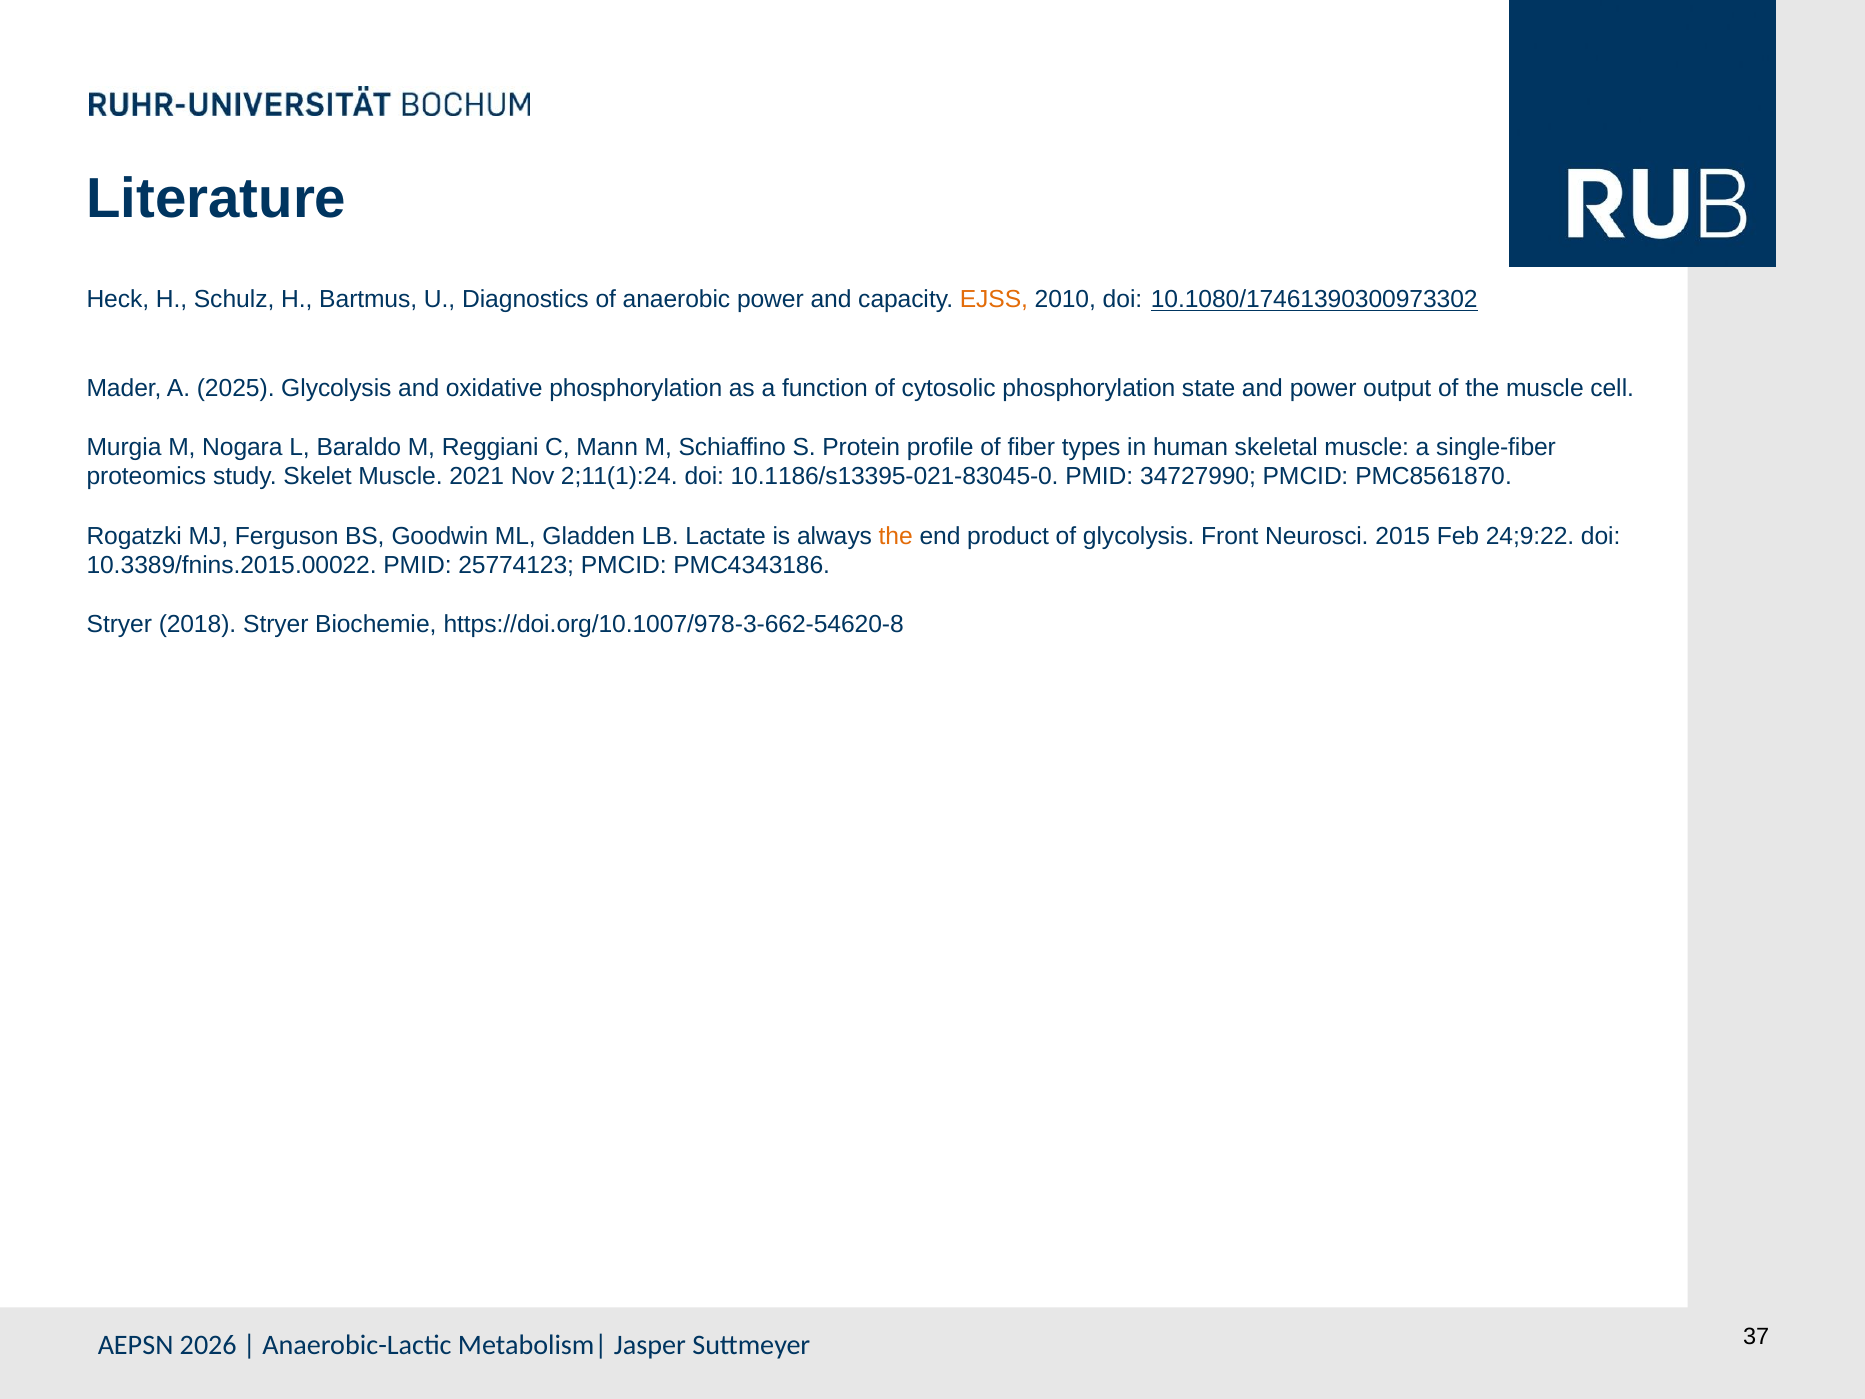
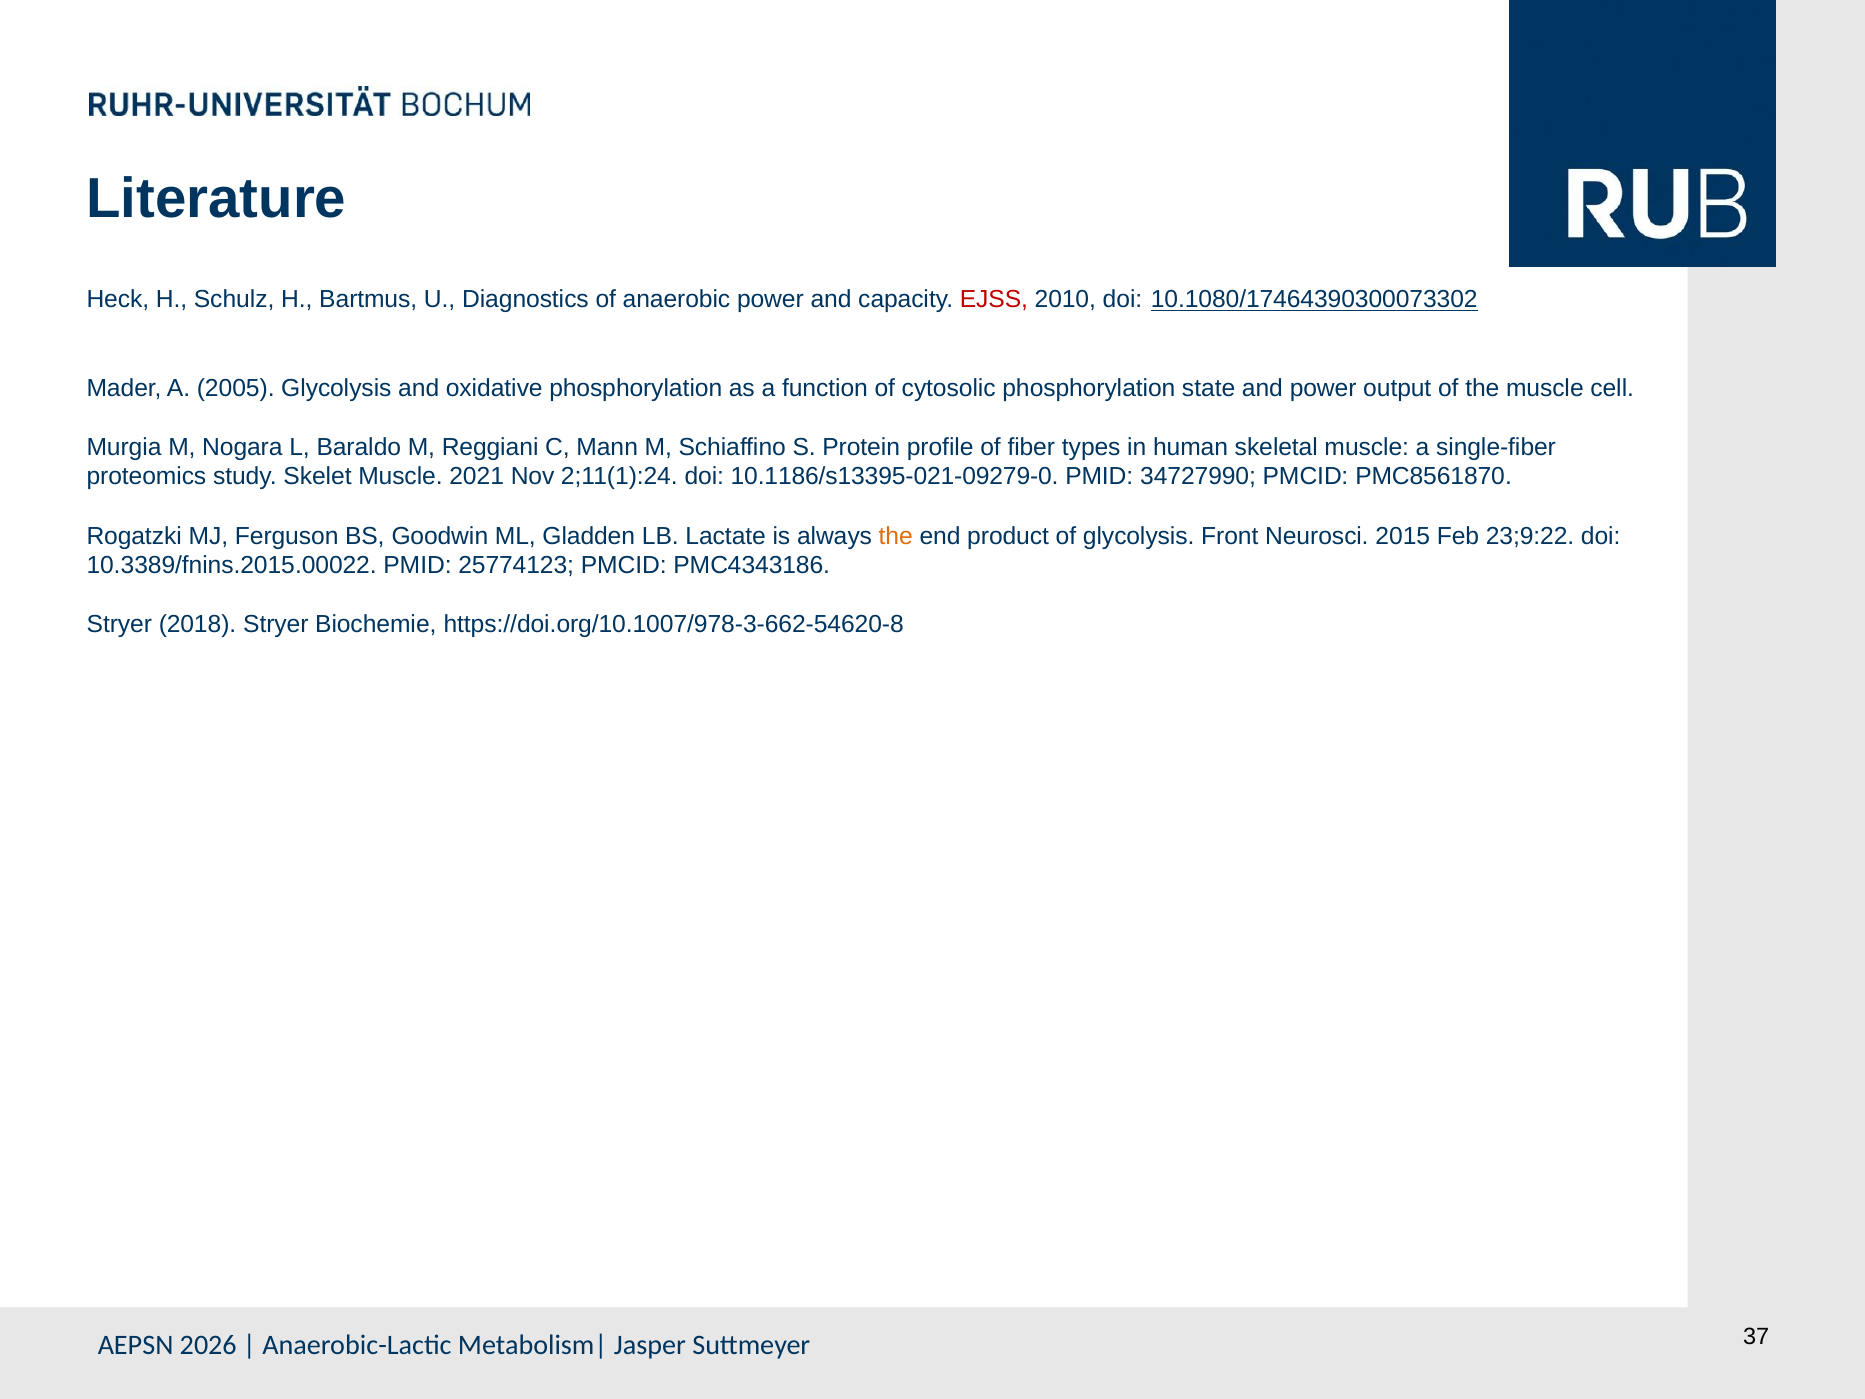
EJSS colour: orange -> red
10.1080/17461390300973302: 10.1080/17461390300973302 -> 10.1080/17464390300073302
2025: 2025 -> 2005
10.1186/s13395-021-83045-0: 10.1186/s13395-021-83045-0 -> 10.1186/s13395-021-09279-0
24;9:22: 24;9:22 -> 23;9:22
